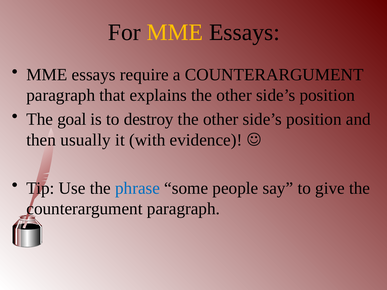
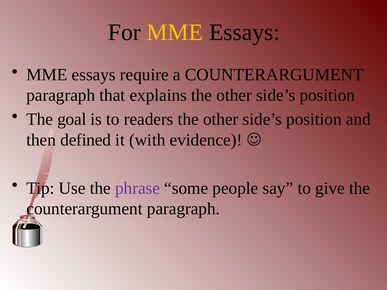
destroy: destroy -> readers
usually: usually -> defined
phrase colour: blue -> purple
